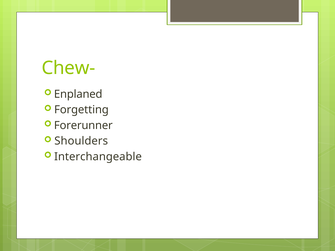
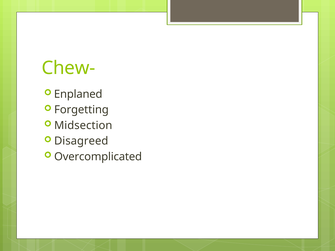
Forerunner: Forerunner -> Midsection
Shoulders: Shoulders -> Disagreed
Interchangeable: Interchangeable -> Overcomplicated
